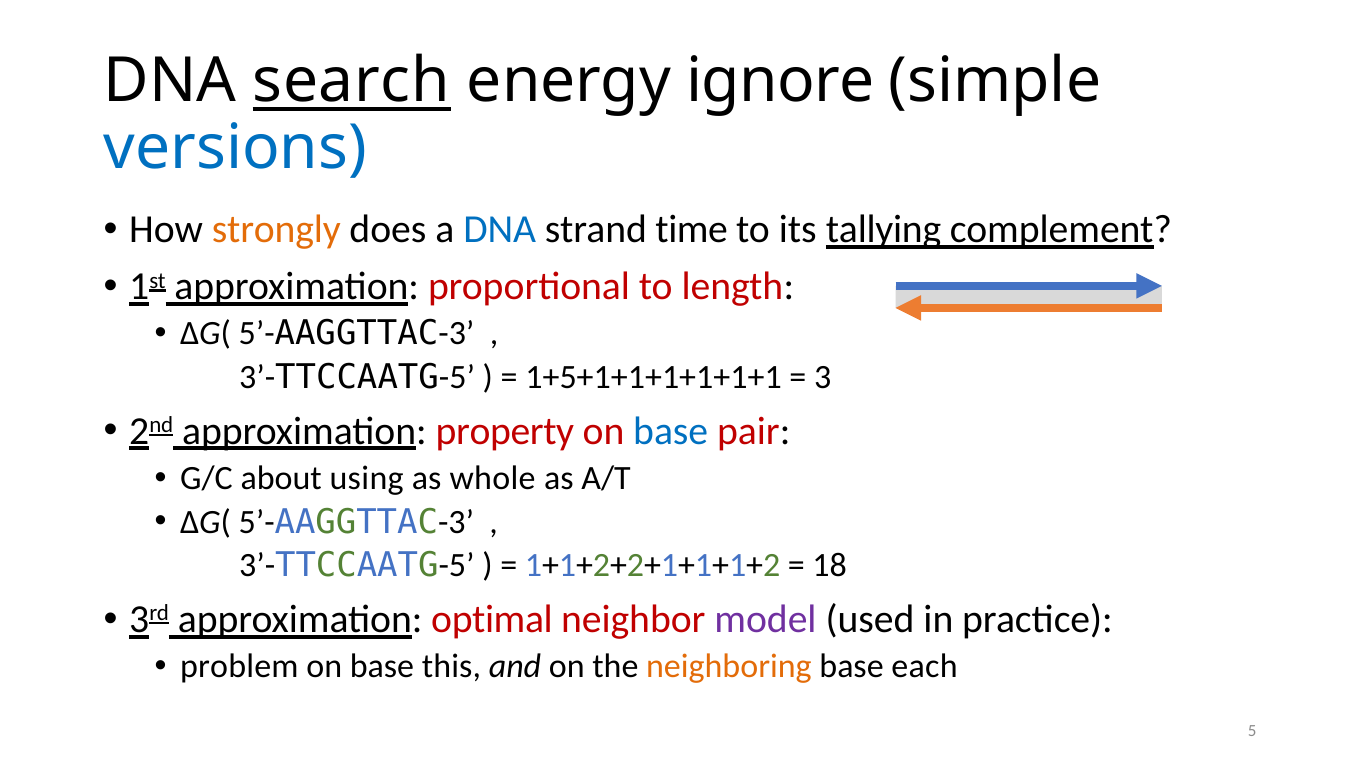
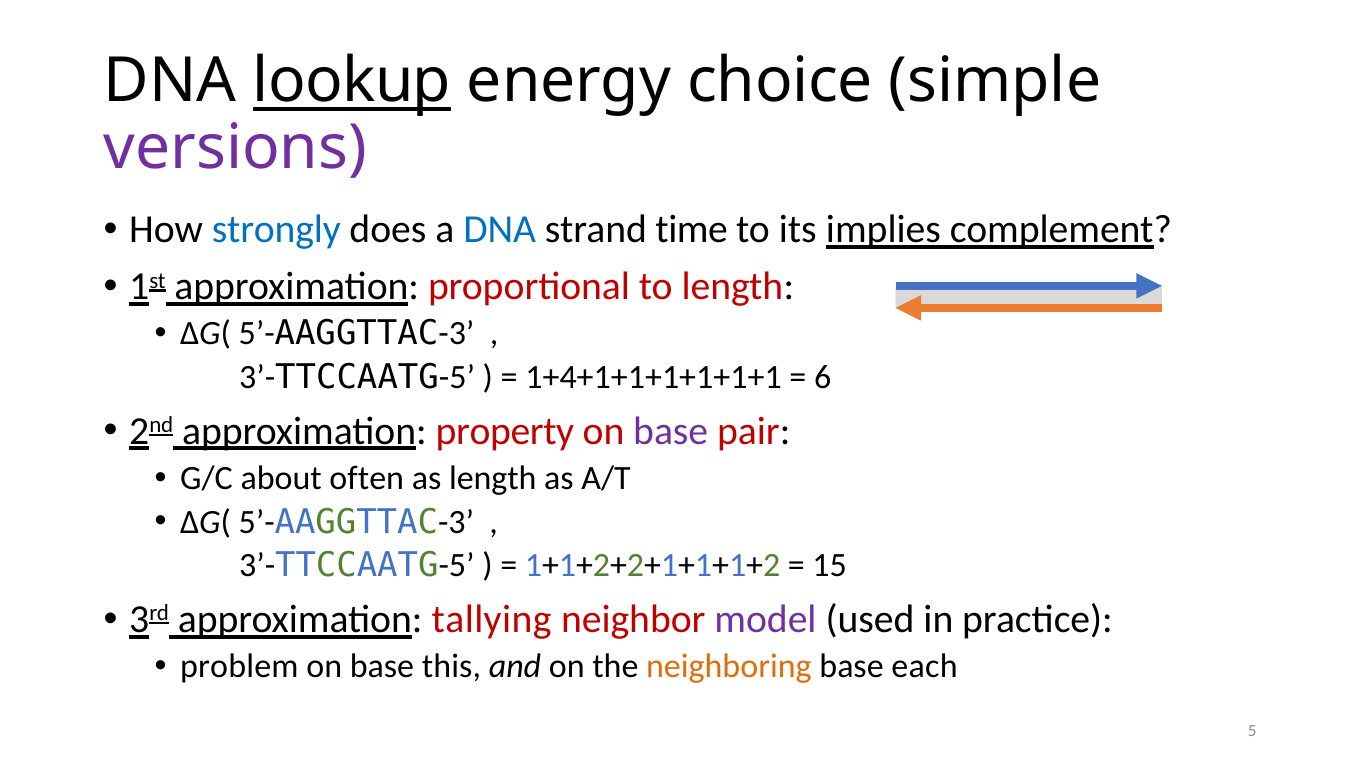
search: search -> lookup
ignore: ignore -> choice
versions colour: blue -> purple
strongly colour: orange -> blue
tallying: tallying -> implies
1+5+1+1+1+1+1+1: 1+5+1+1+1+1+1+1 -> 1+4+1+1+1+1+1+1
3: 3 -> 6
base at (671, 431) colour: blue -> purple
using: using -> often
as whole: whole -> length
18: 18 -> 15
optimal: optimal -> tallying
